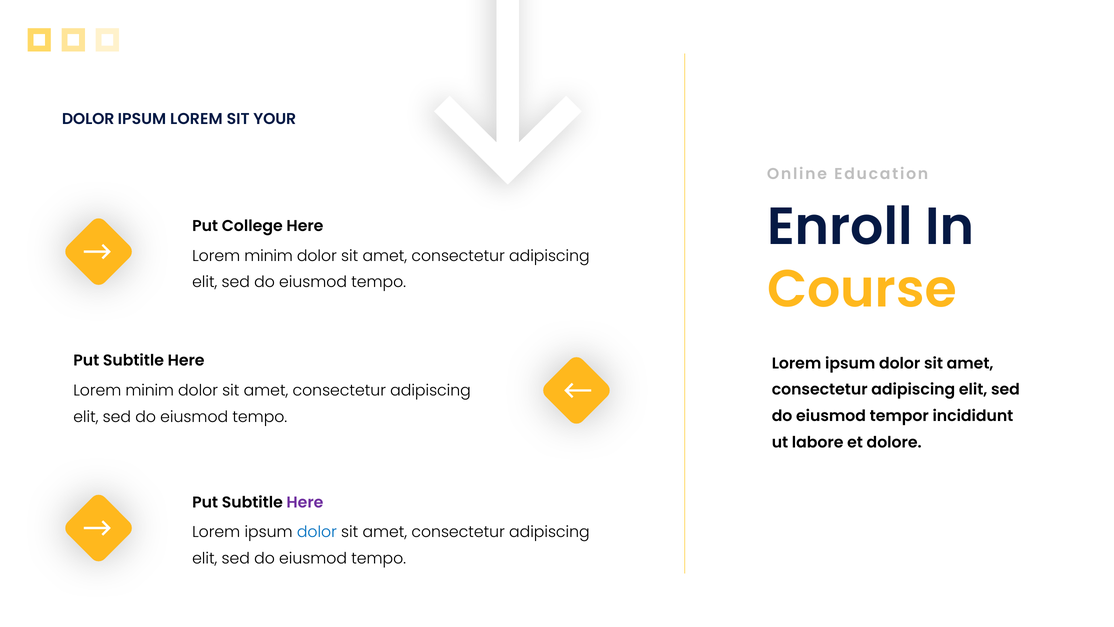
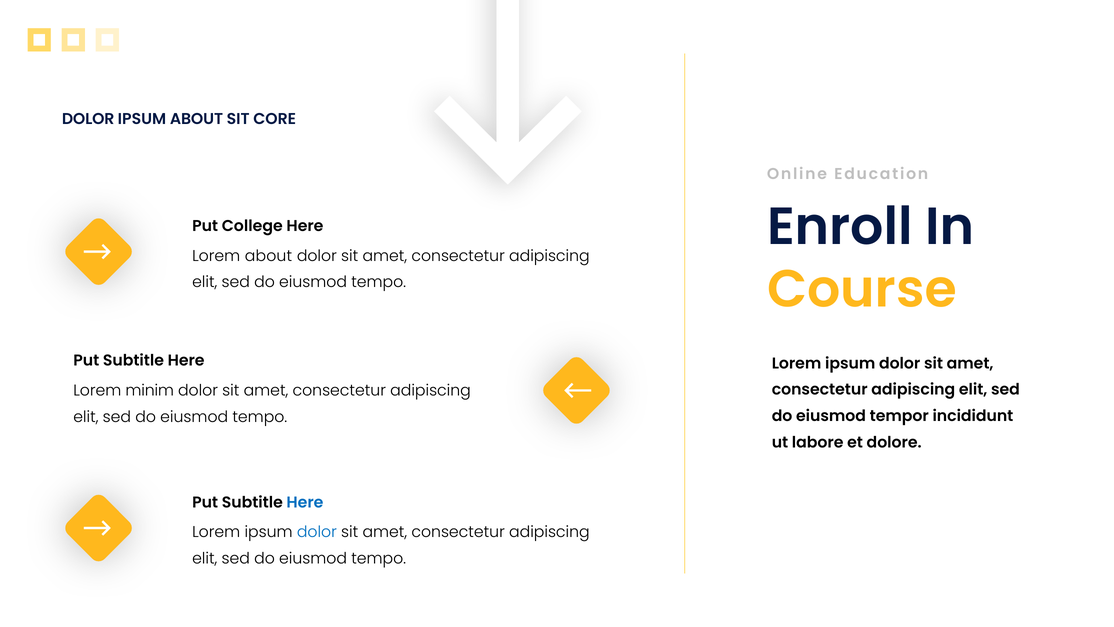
IPSUM LOREM: LOREM -> ABOUT
YOUR: YOUR -> CORE
minim at (269, 256): minim -> about
Here at (305, 502) colour: purple -> blue
